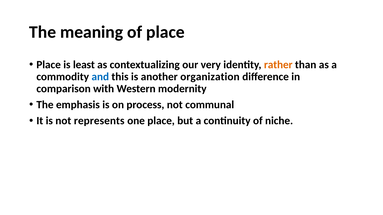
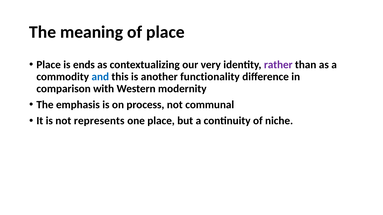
least: least -> ends
rather colour: orange -> purple
organization: organization -> functionality
